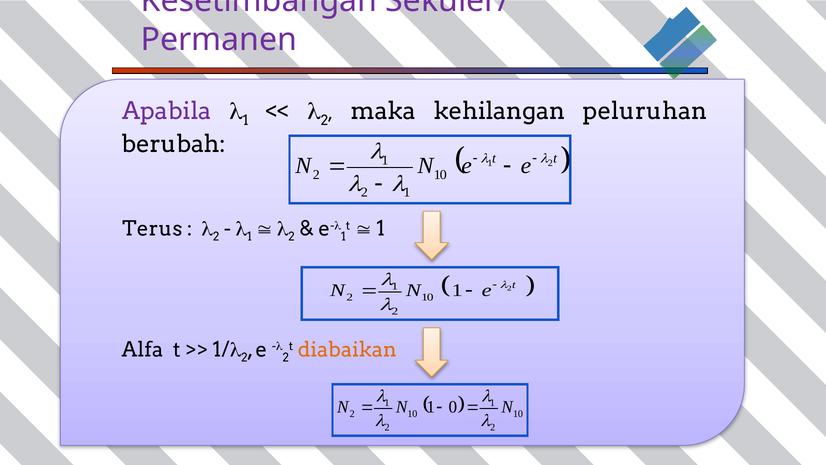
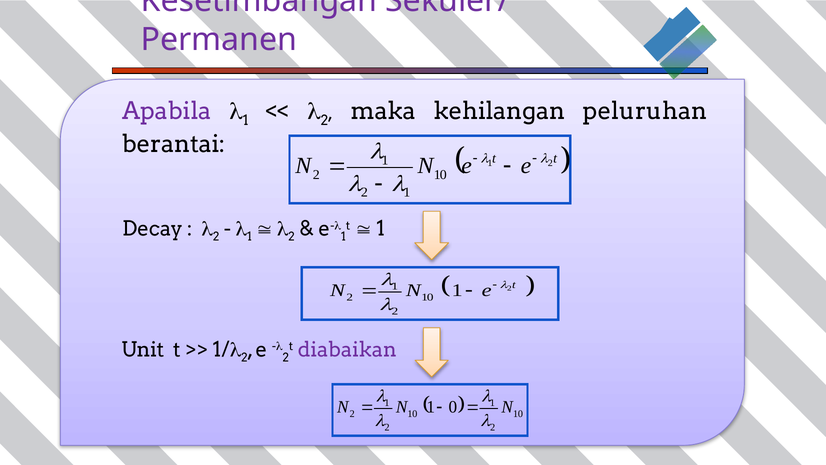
berubah: berubah -> berantai
Terus: Terus -> Decay
Alfa: Alfa -> Unit
diabaikan colour: orange -> purple
